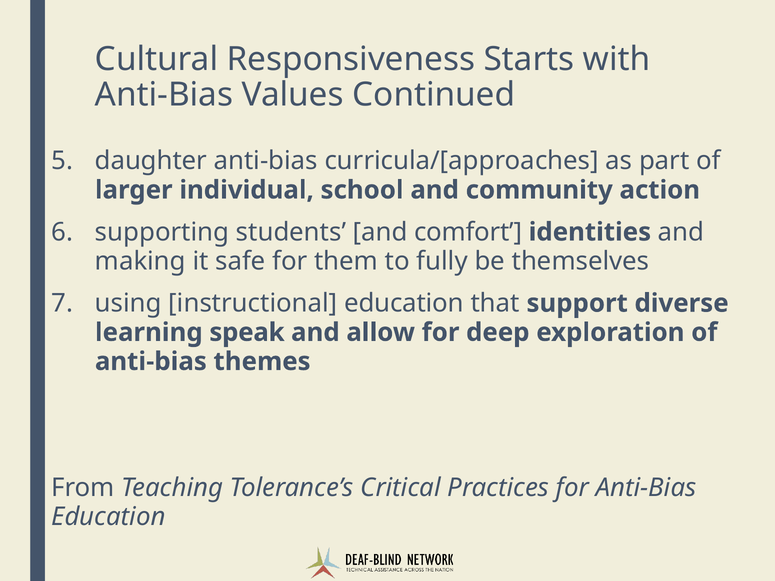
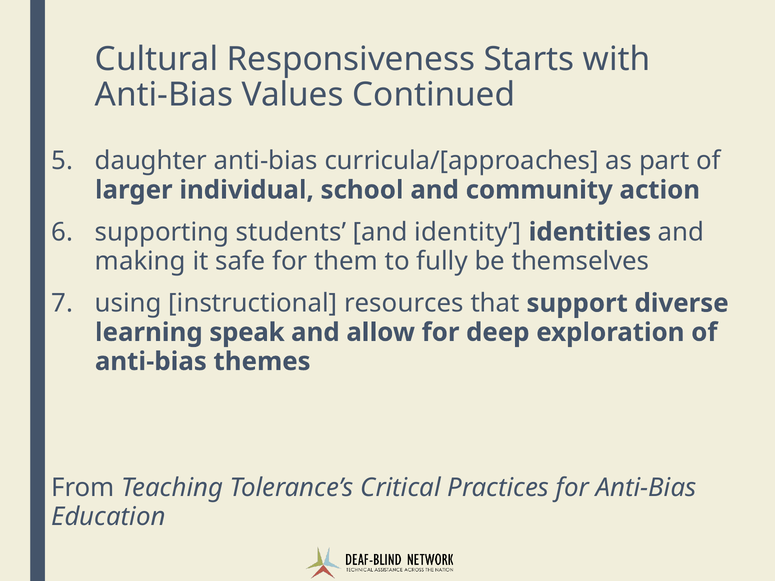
comfort: comfort -> identity
instructional education: education -> resources
